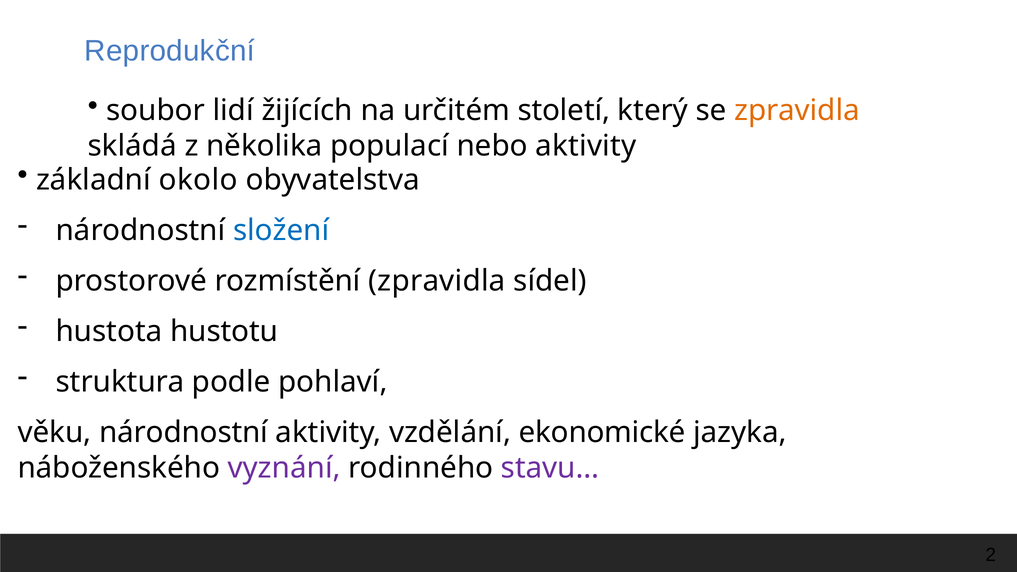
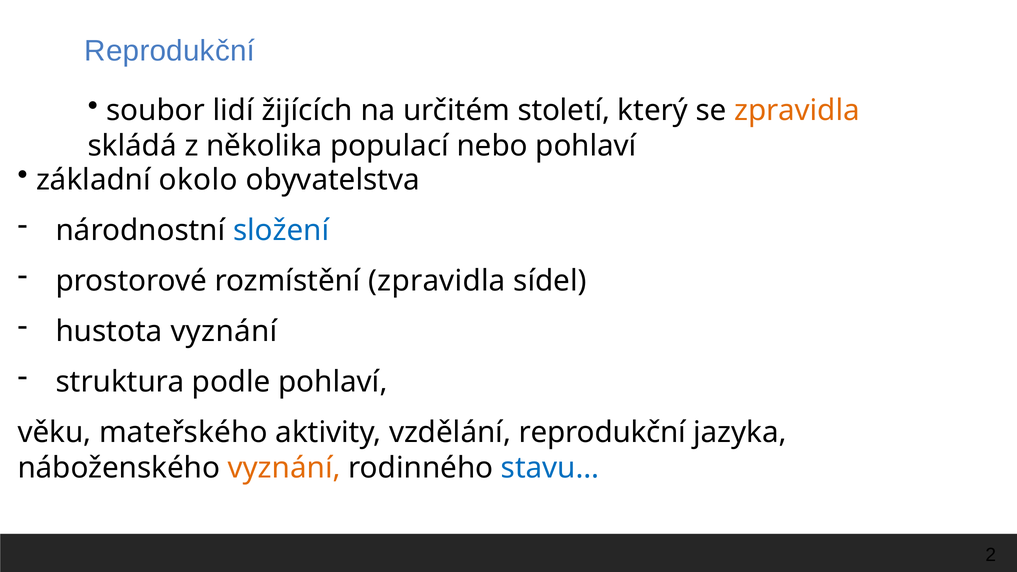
nebo aktivity: aktivity -> pohlaví
hustota hustotu: hustotu -> vyznání
věku národnostní: národnostní -> mateřského
vzdělání ekonomické: ekonomické -> reprodukční
vyznání at (284, 468) colour: purple -> orange
stavu… colour: purple -> blue
